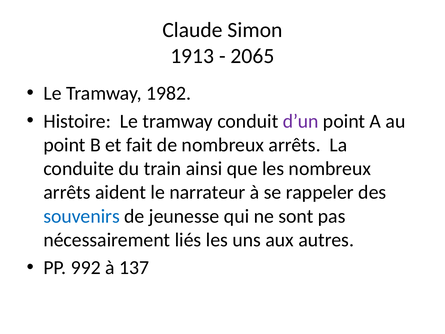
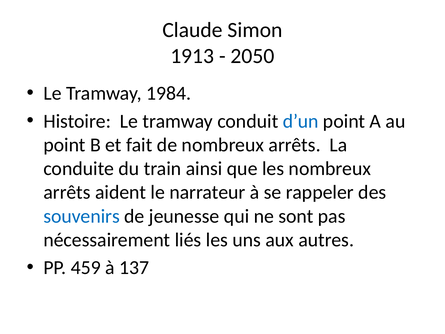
2065: 2065 -> 2050
1982: 1982 -> 1984
d’un colour: purple -> blue
992: 992 -> 459
